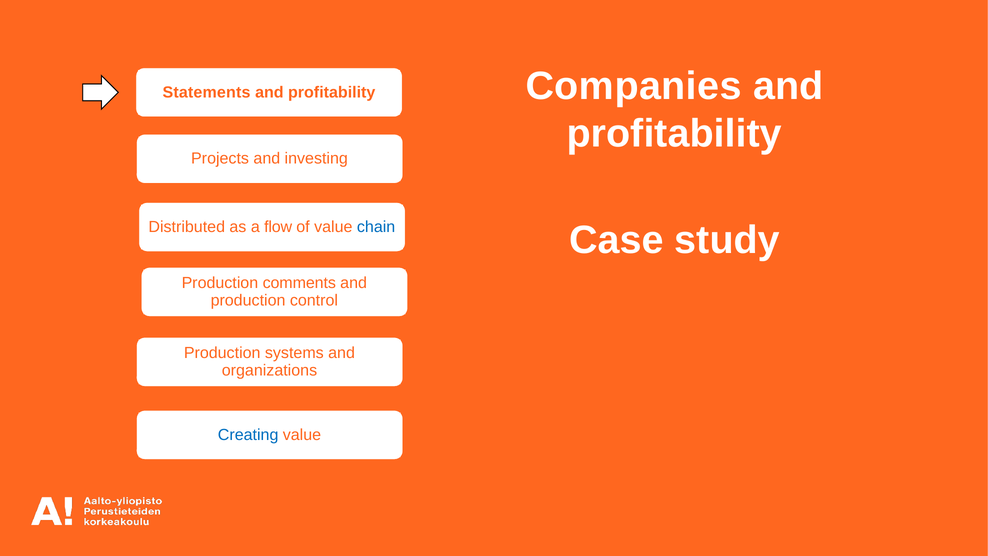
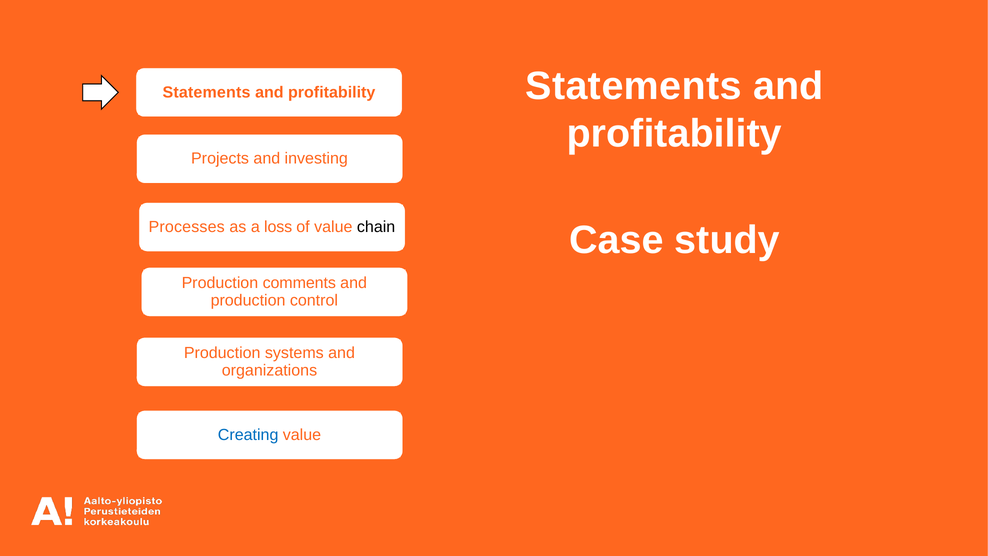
Companies at (634, 86): Companies -> Statements
Distributed: Distributed -> Processes
flow: flow -> loss
chain colour: blue -> black
